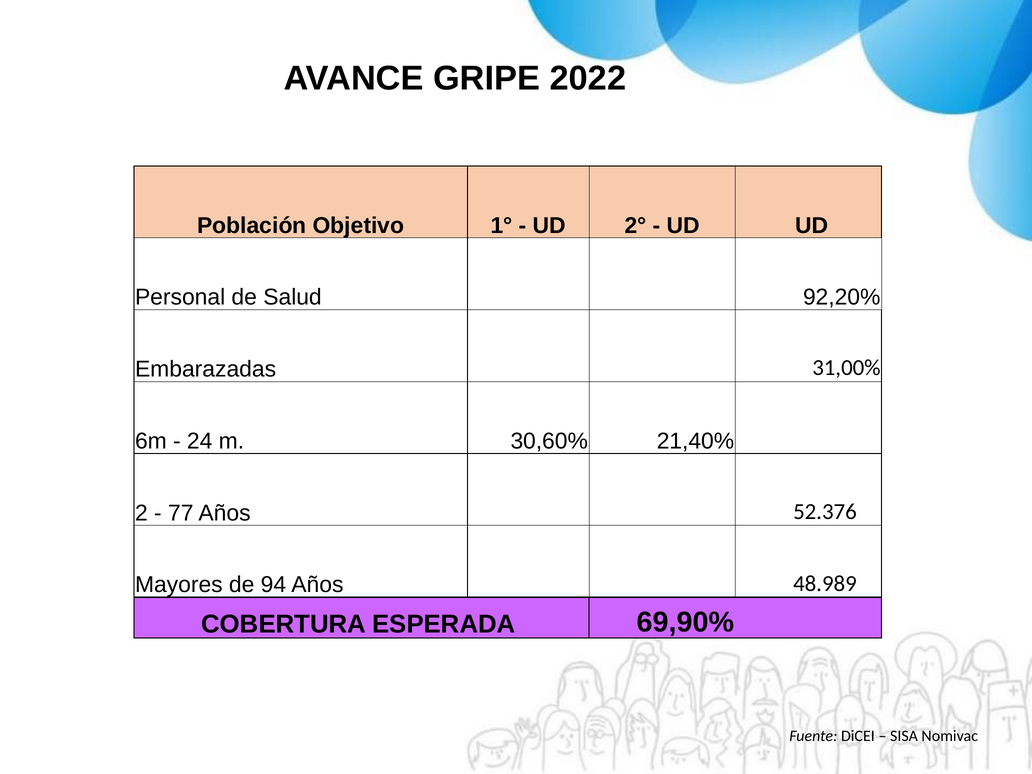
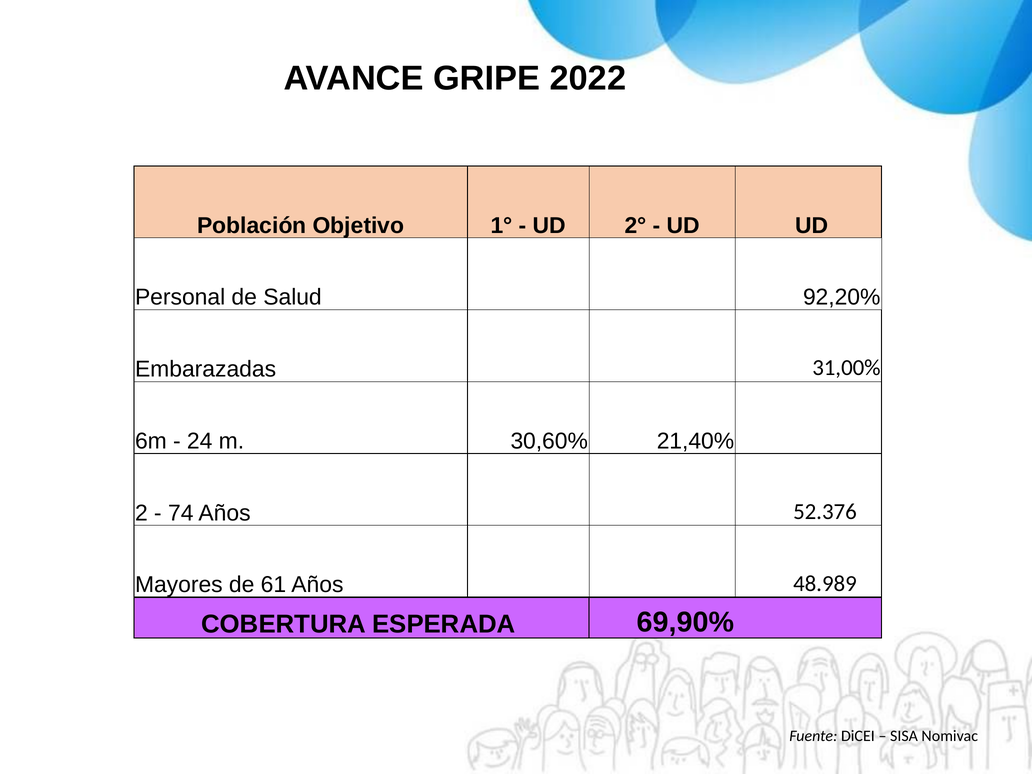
77: 77 -> 74
94: 94 -> 61
